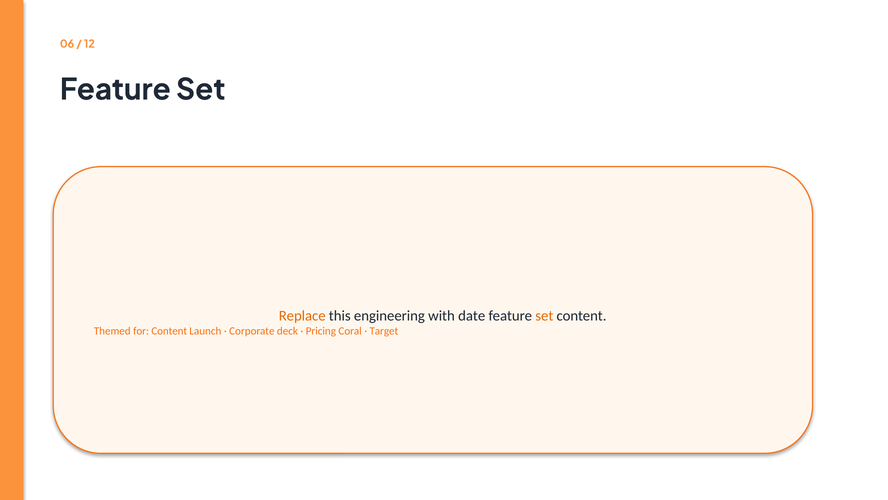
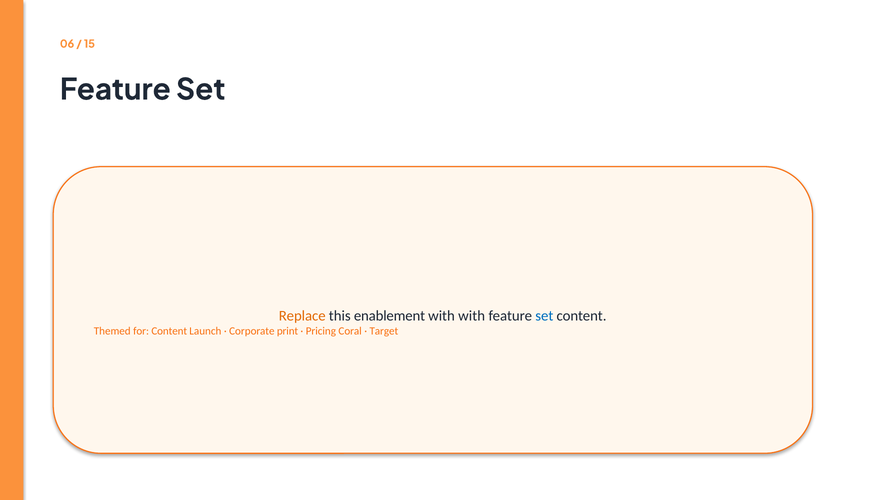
12: 12 -> 15
engineering: engineering -> enablement
with date: date -> with
set at (544, 316) colour: orange -> blue
deck: deck -> print
